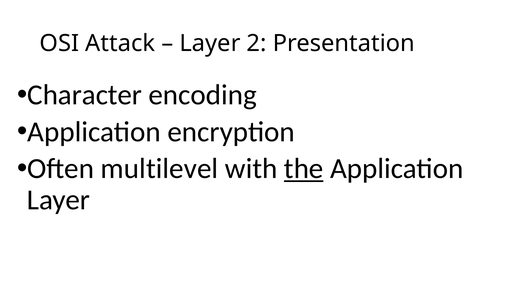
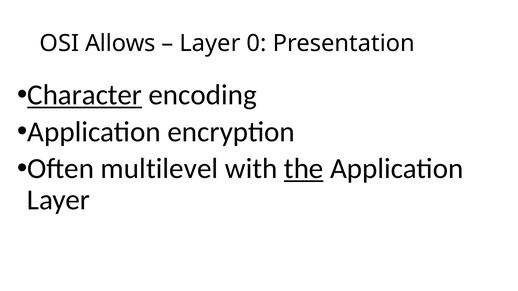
Attack: Attack -> Allows
2: 2 -> 0
Character underline: none -> present
